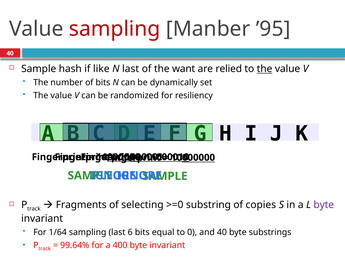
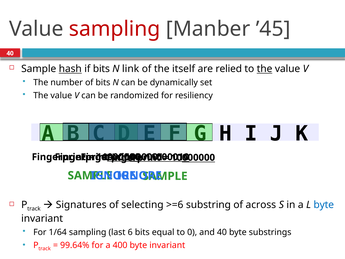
’95: ’95 -> ’45
hash underline: none -> present
if like: like -> bits
N last: last -> link
want: want -> itself
Fragments: Fragments -> Signatures
>=0: >=0 -> >=6
copies: copies -> across
byte at (324, 205) colour: purple -> blue
